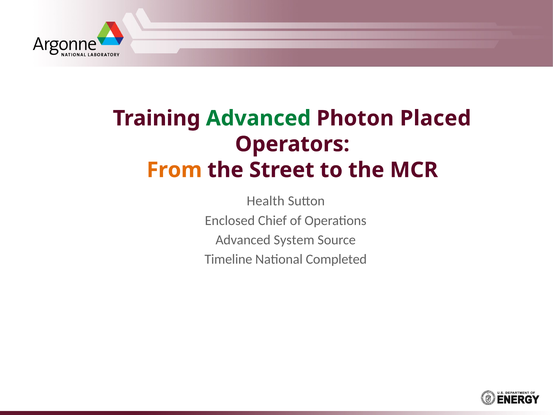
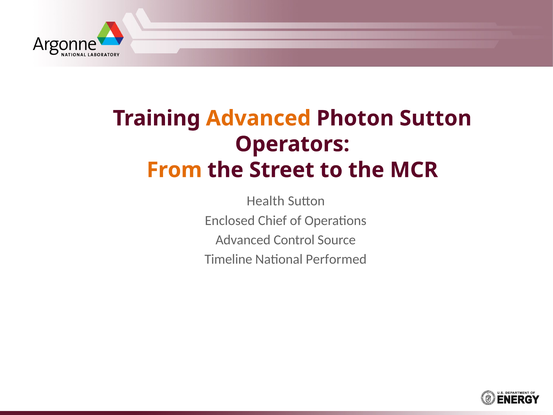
Advanced at (258, 118) colour: green -> orange
Photon Placed: Placed -> Sutton
System: System -> Control
Completed: Completed -> Performed
